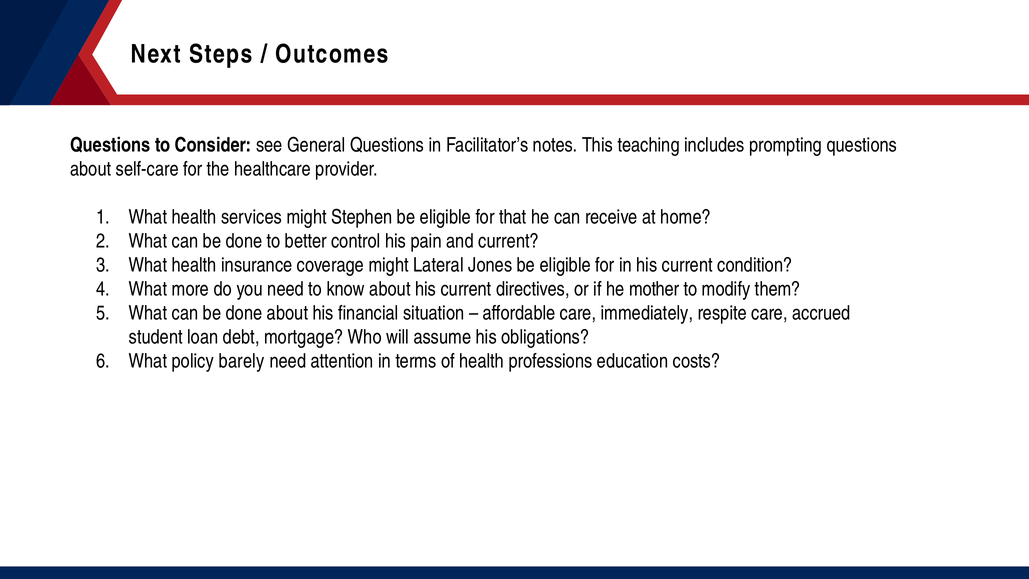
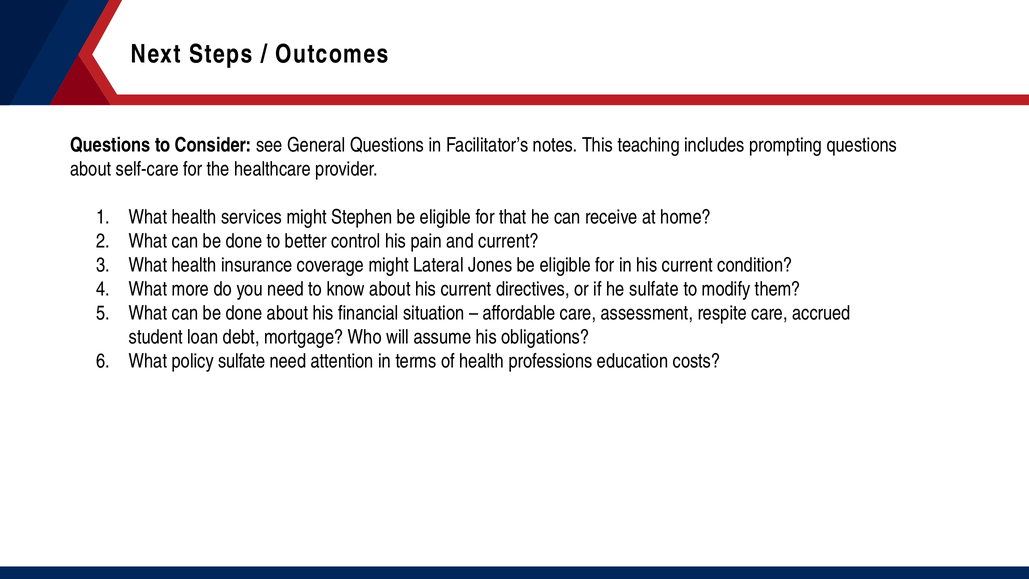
he mother: mother -> sulfate
immediately: immediately -> assessment
policy barely: barely -> sulfate
